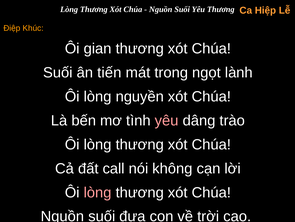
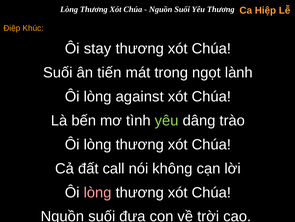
gian: gian -> stay
nguyền: nguyền -> against
yêu at (167, 120) colour: pink -> light green
